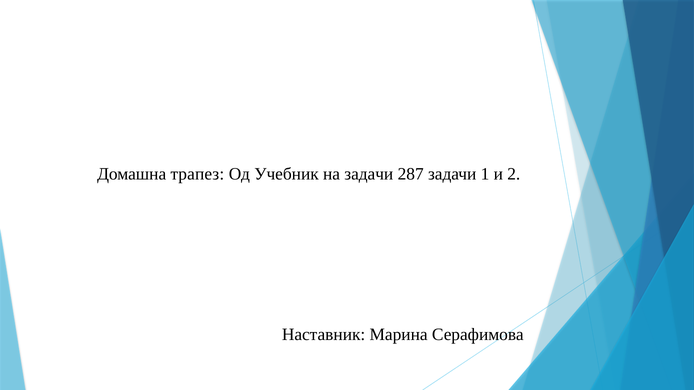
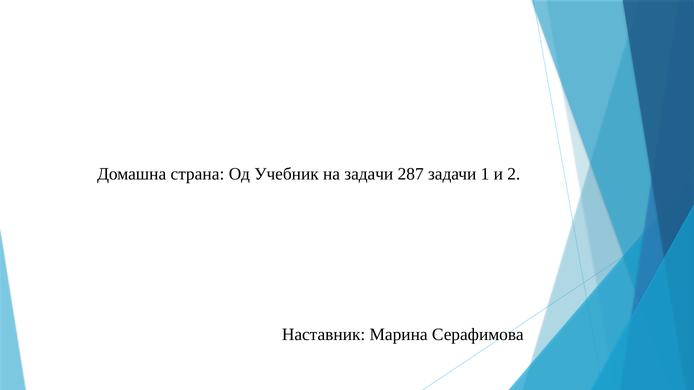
трапез: трапез -> страна
